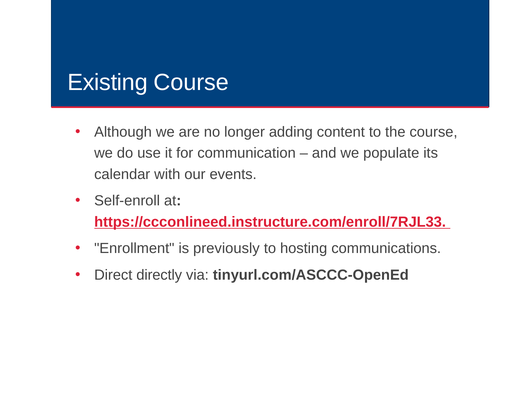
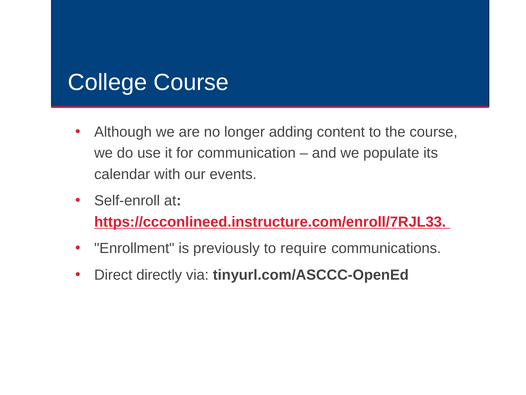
Existing: Existing -> College
hosting: hosting -> require
